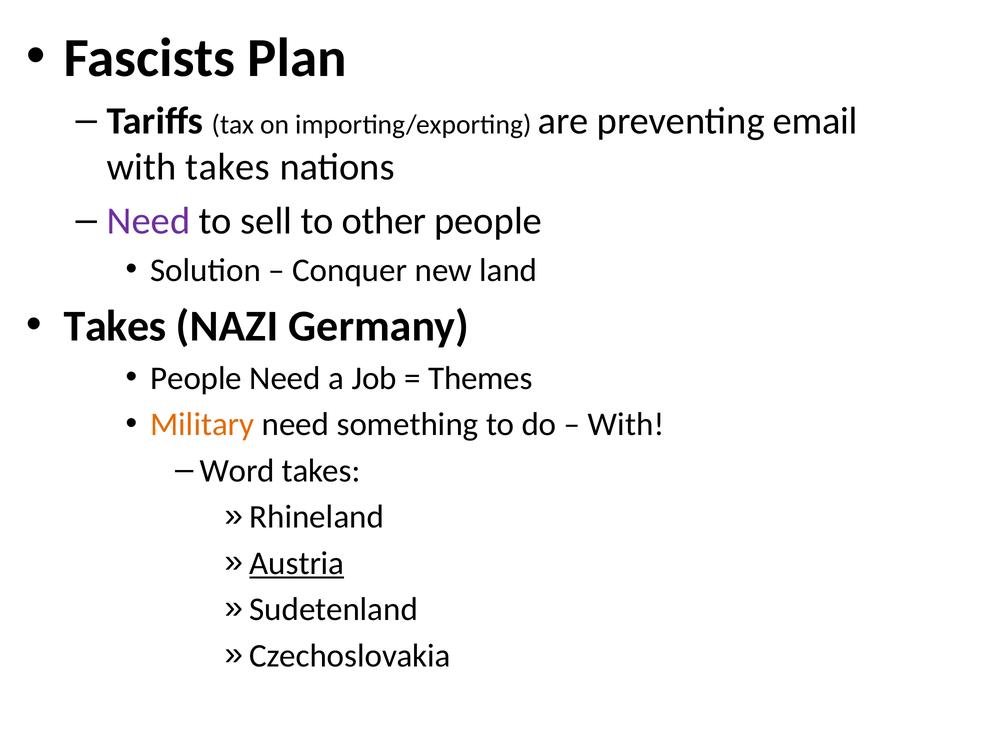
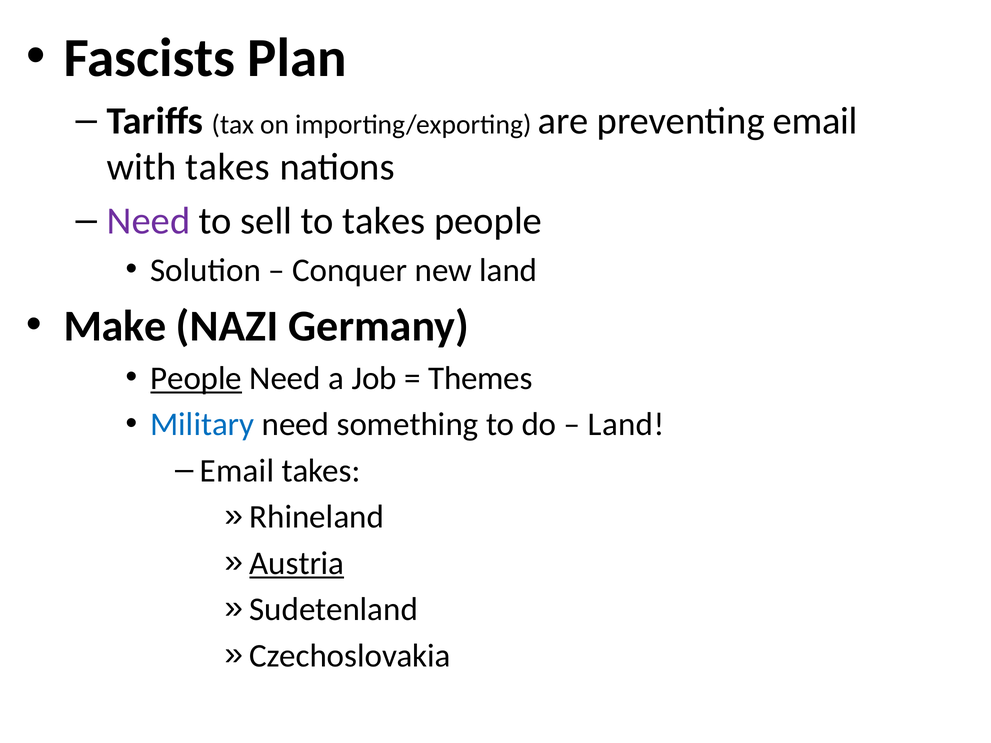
to other: other -> takes
Takes at (115, 326): Takes -> Make
People at (196, 378) underline: none -> present
Military colour: orange -> blue
With at (626, 425): With -> Land
Word at (237, 471): Word -> Email
